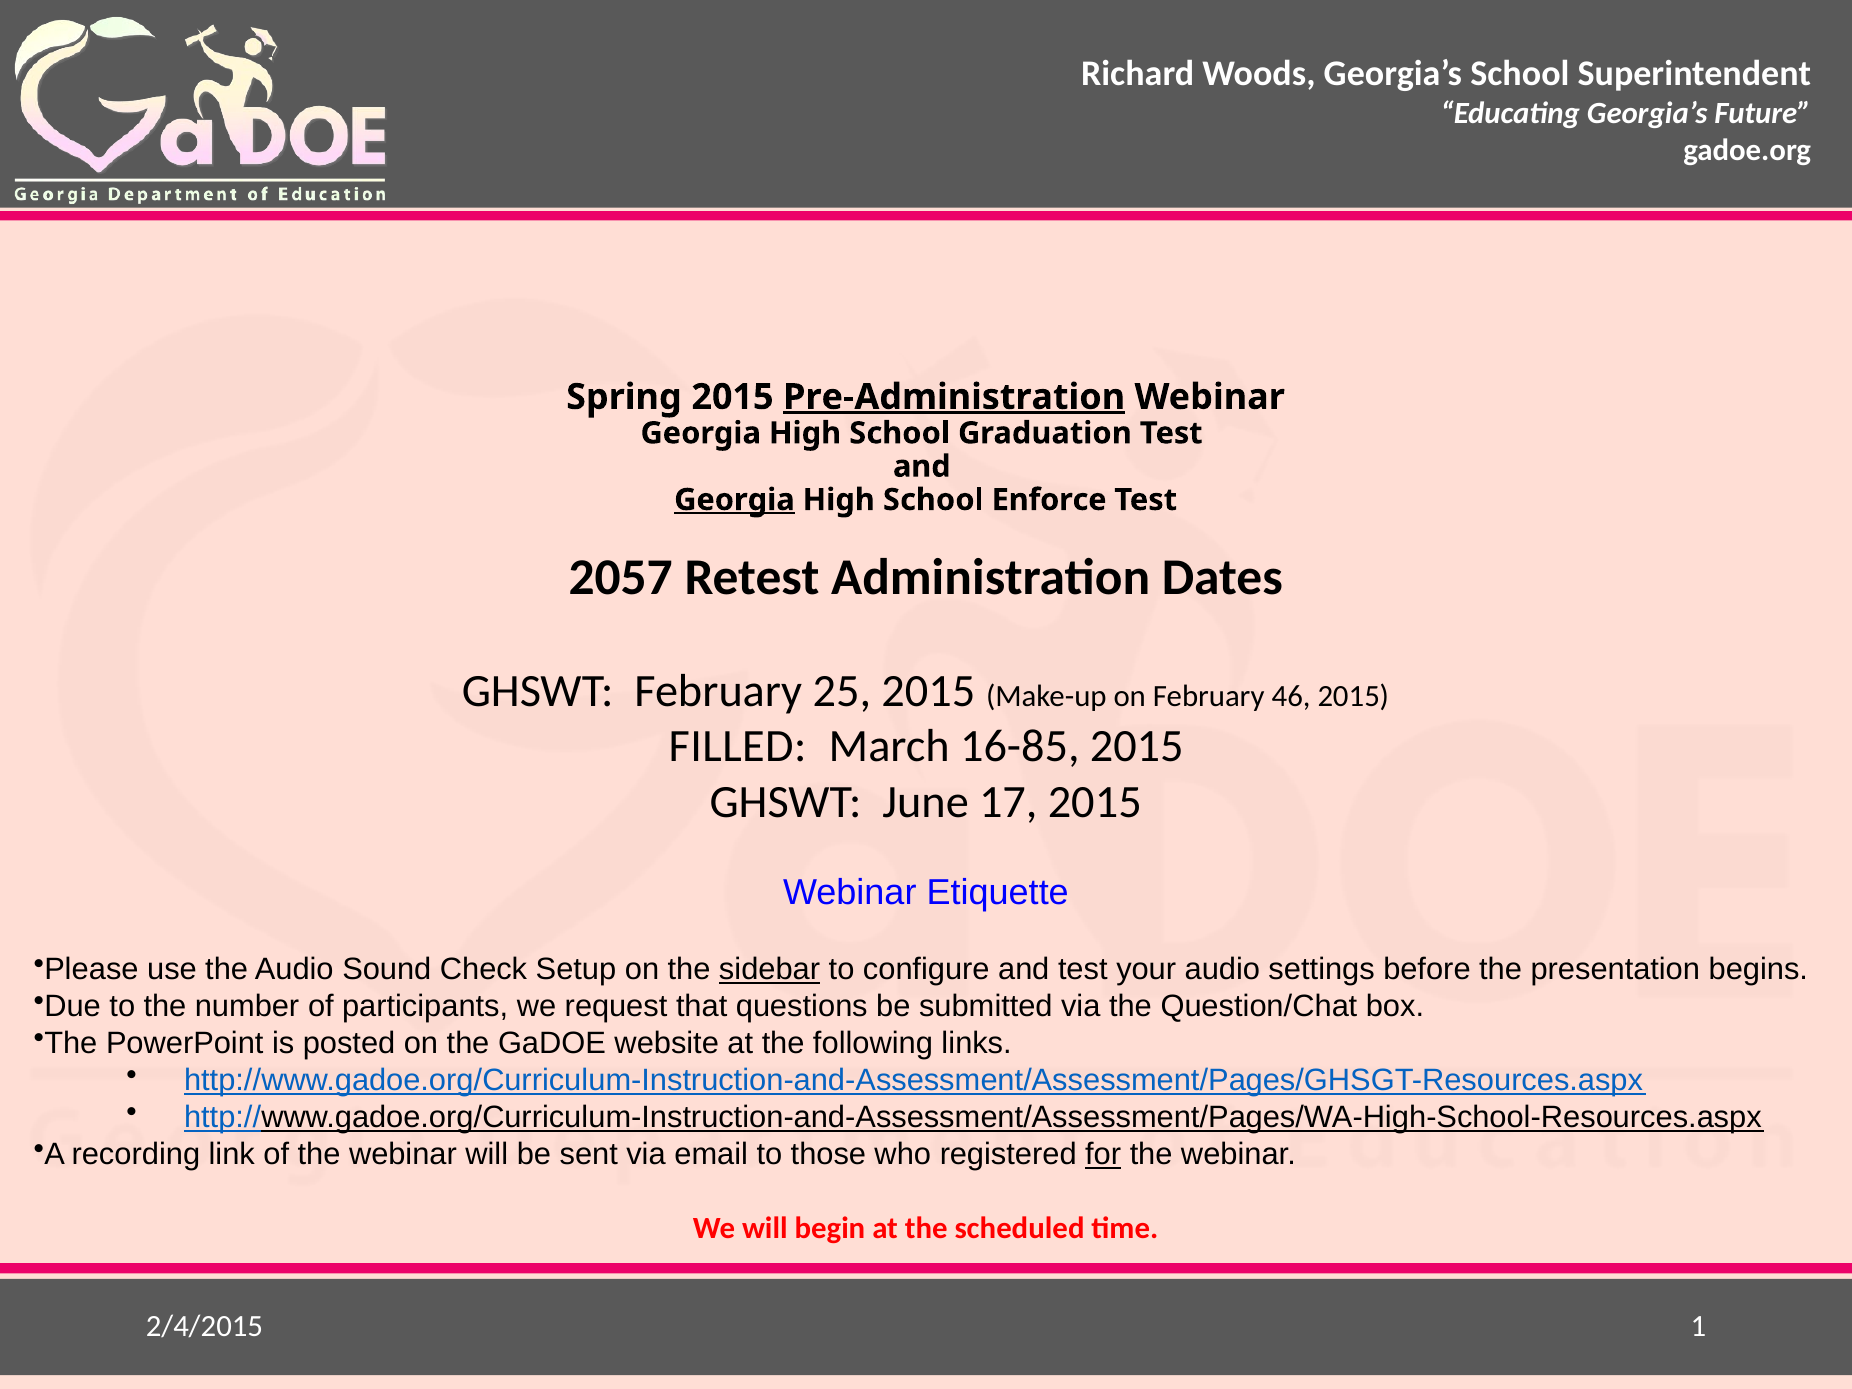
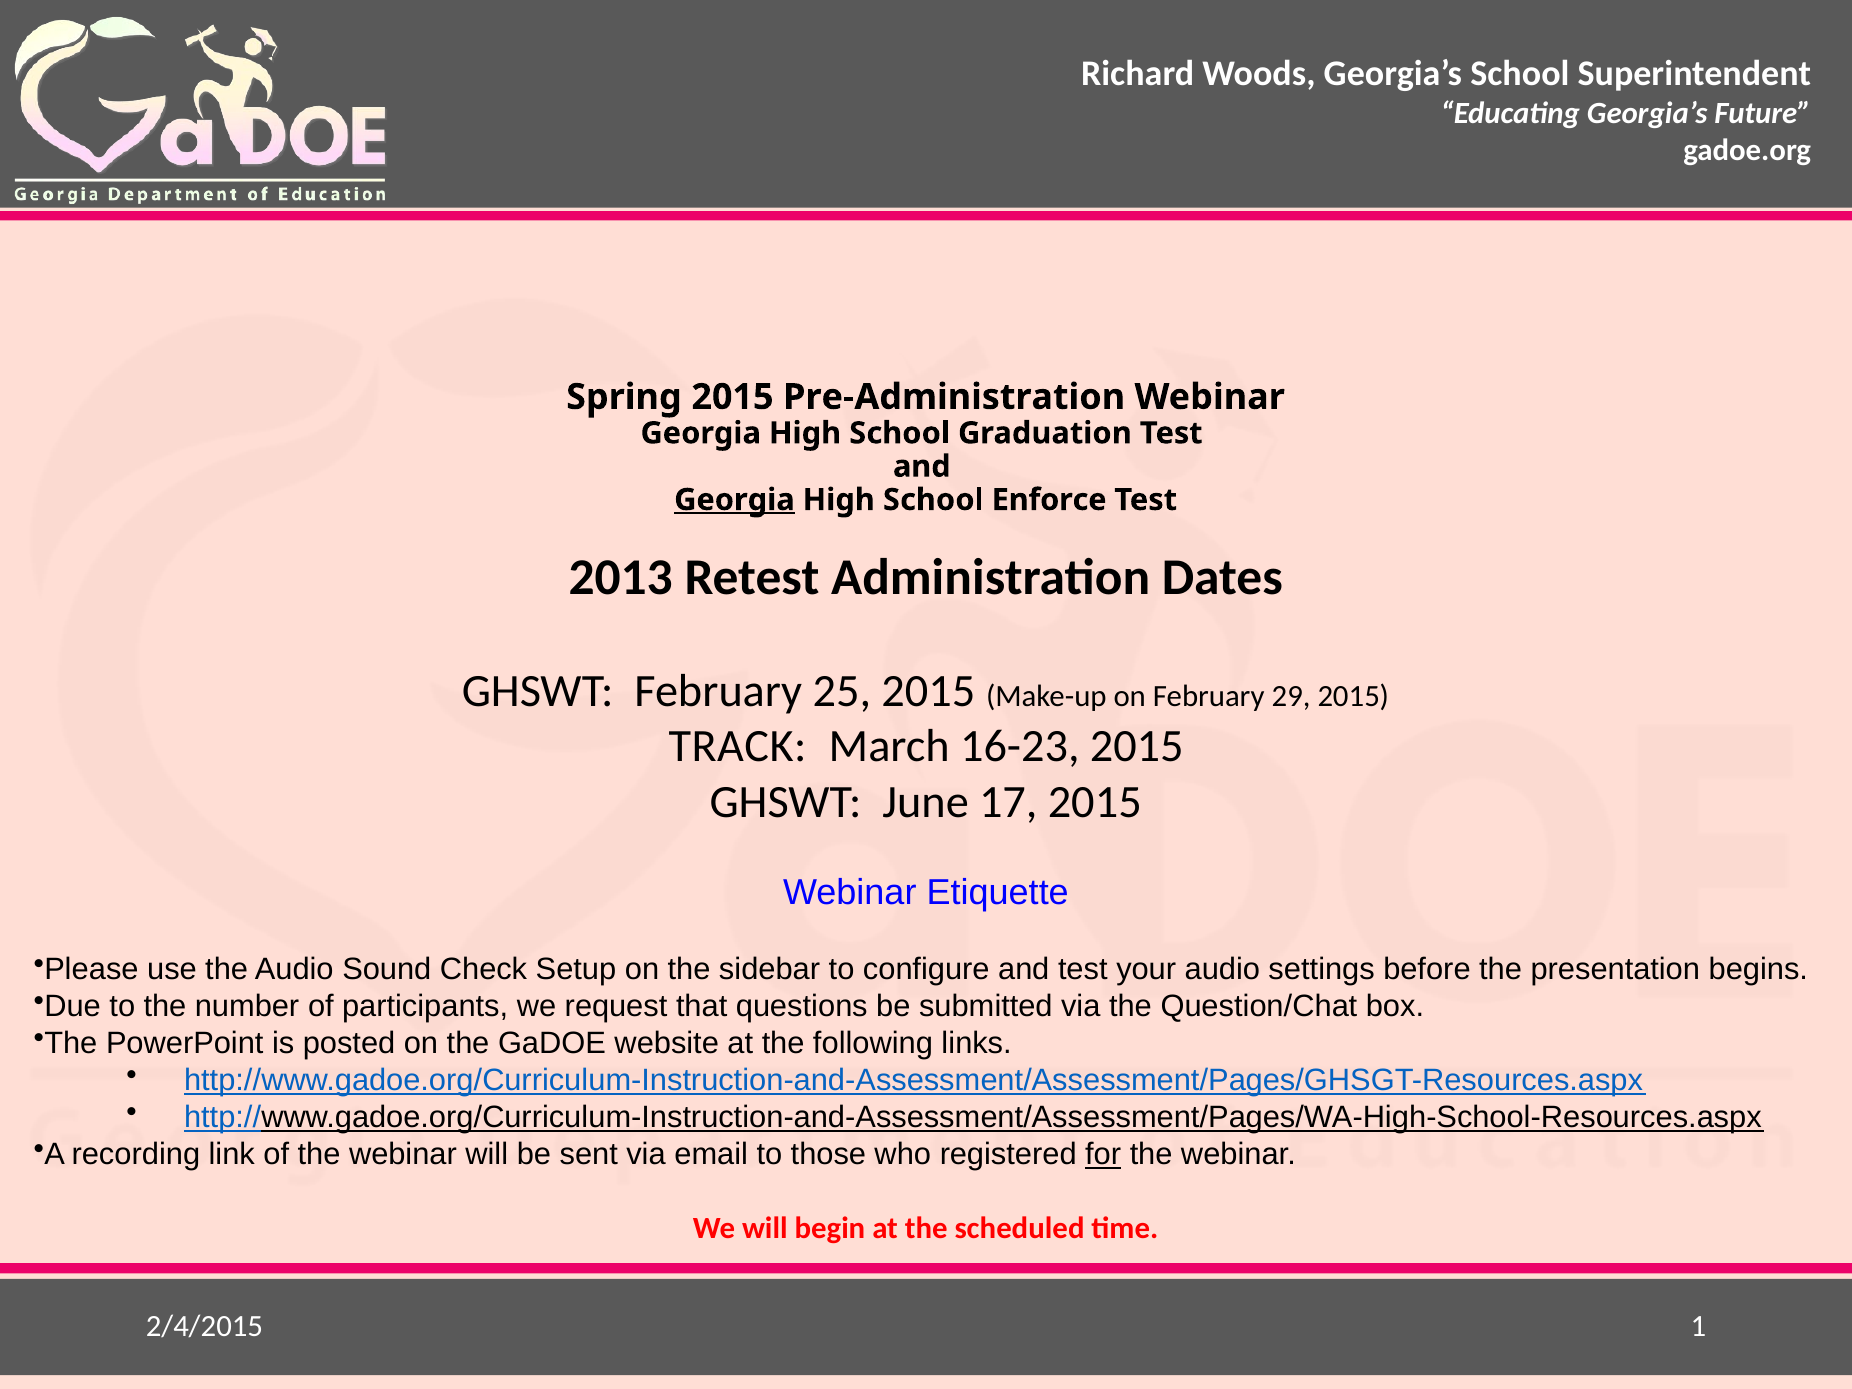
Pre-Administration underline: present -> none
2057: 2057 -> 2013
46: 46 -> 29
FILLED: FILLED -> TRACK
16-85: 16-85 -> 16-23
sidebar underline: present -> none
